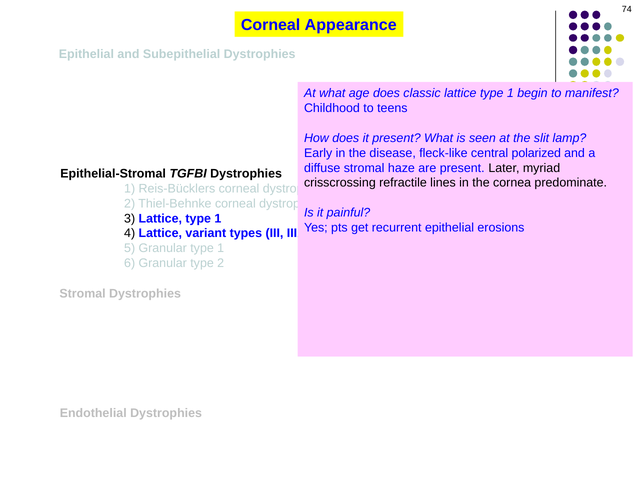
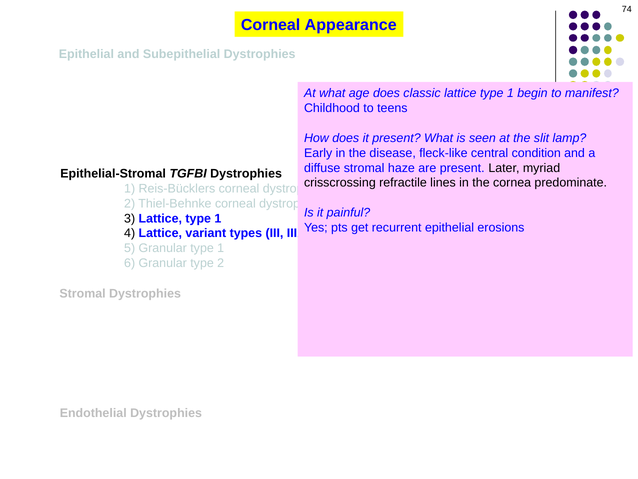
polarized: polarized -> condition
